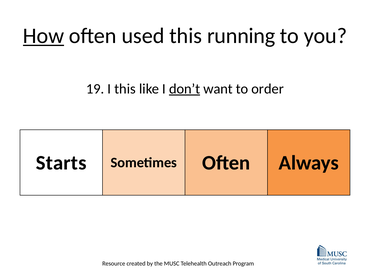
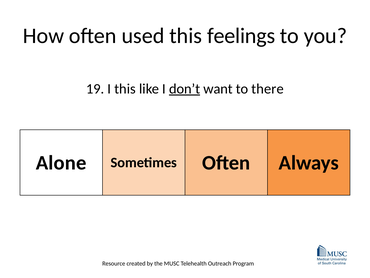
How underline: present -> none
running: running -> feelings
order: order -> there
Starts: Starts -> Alone
